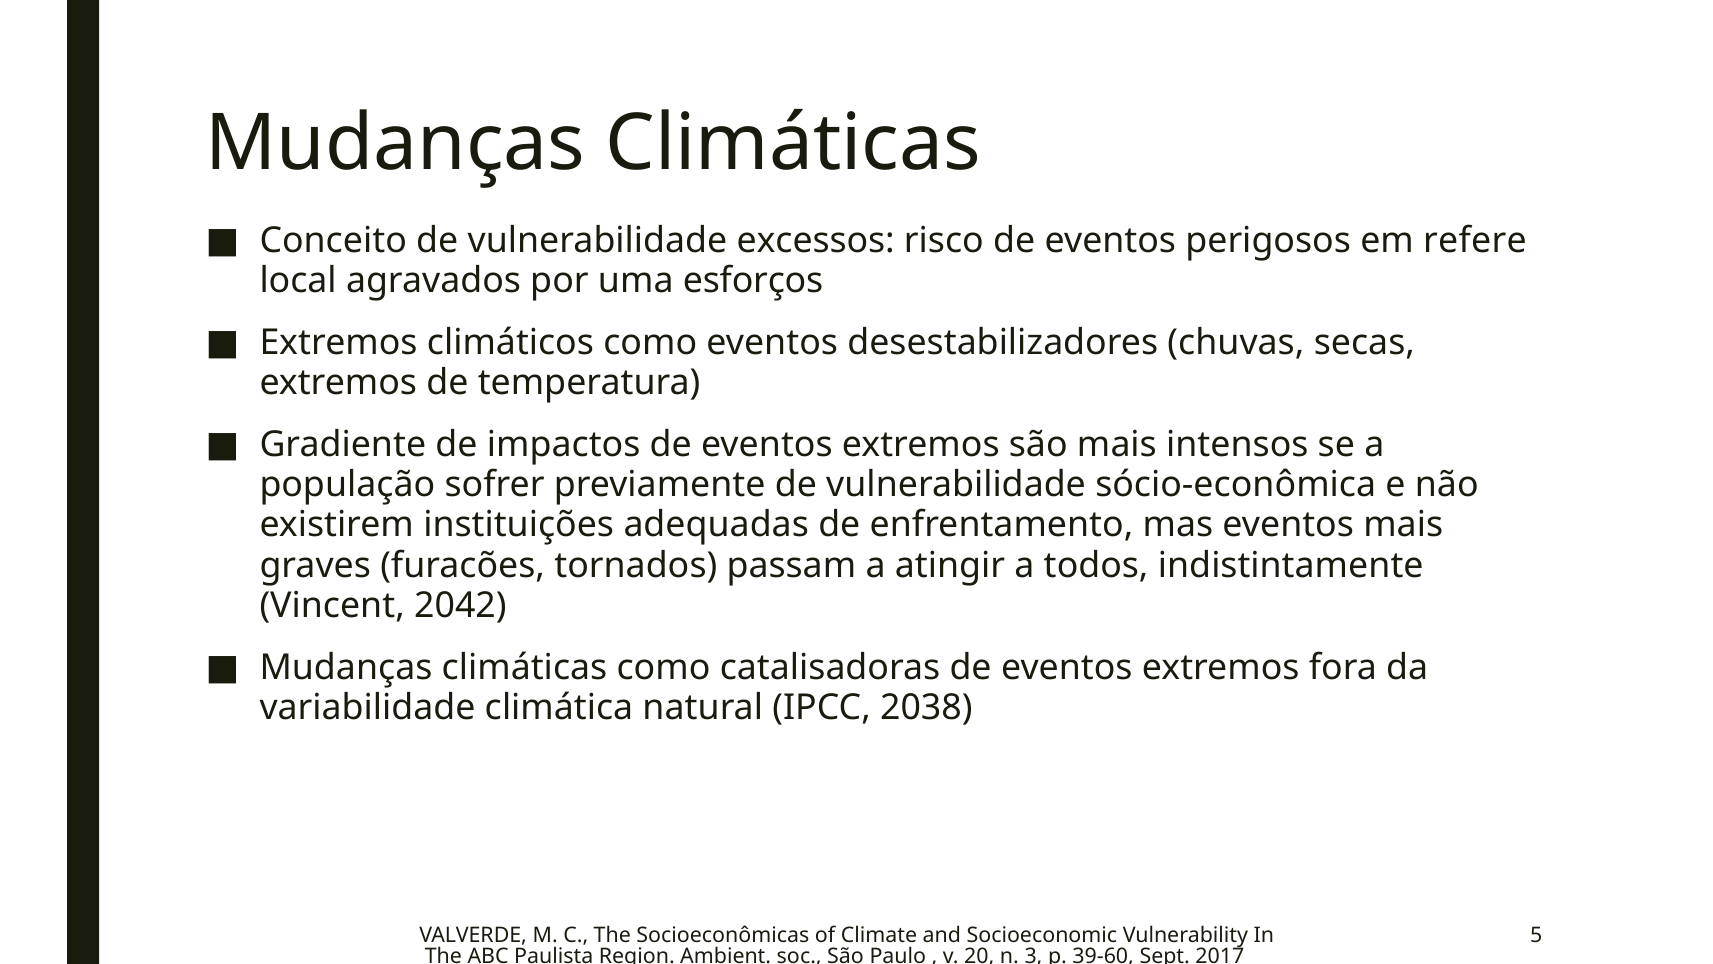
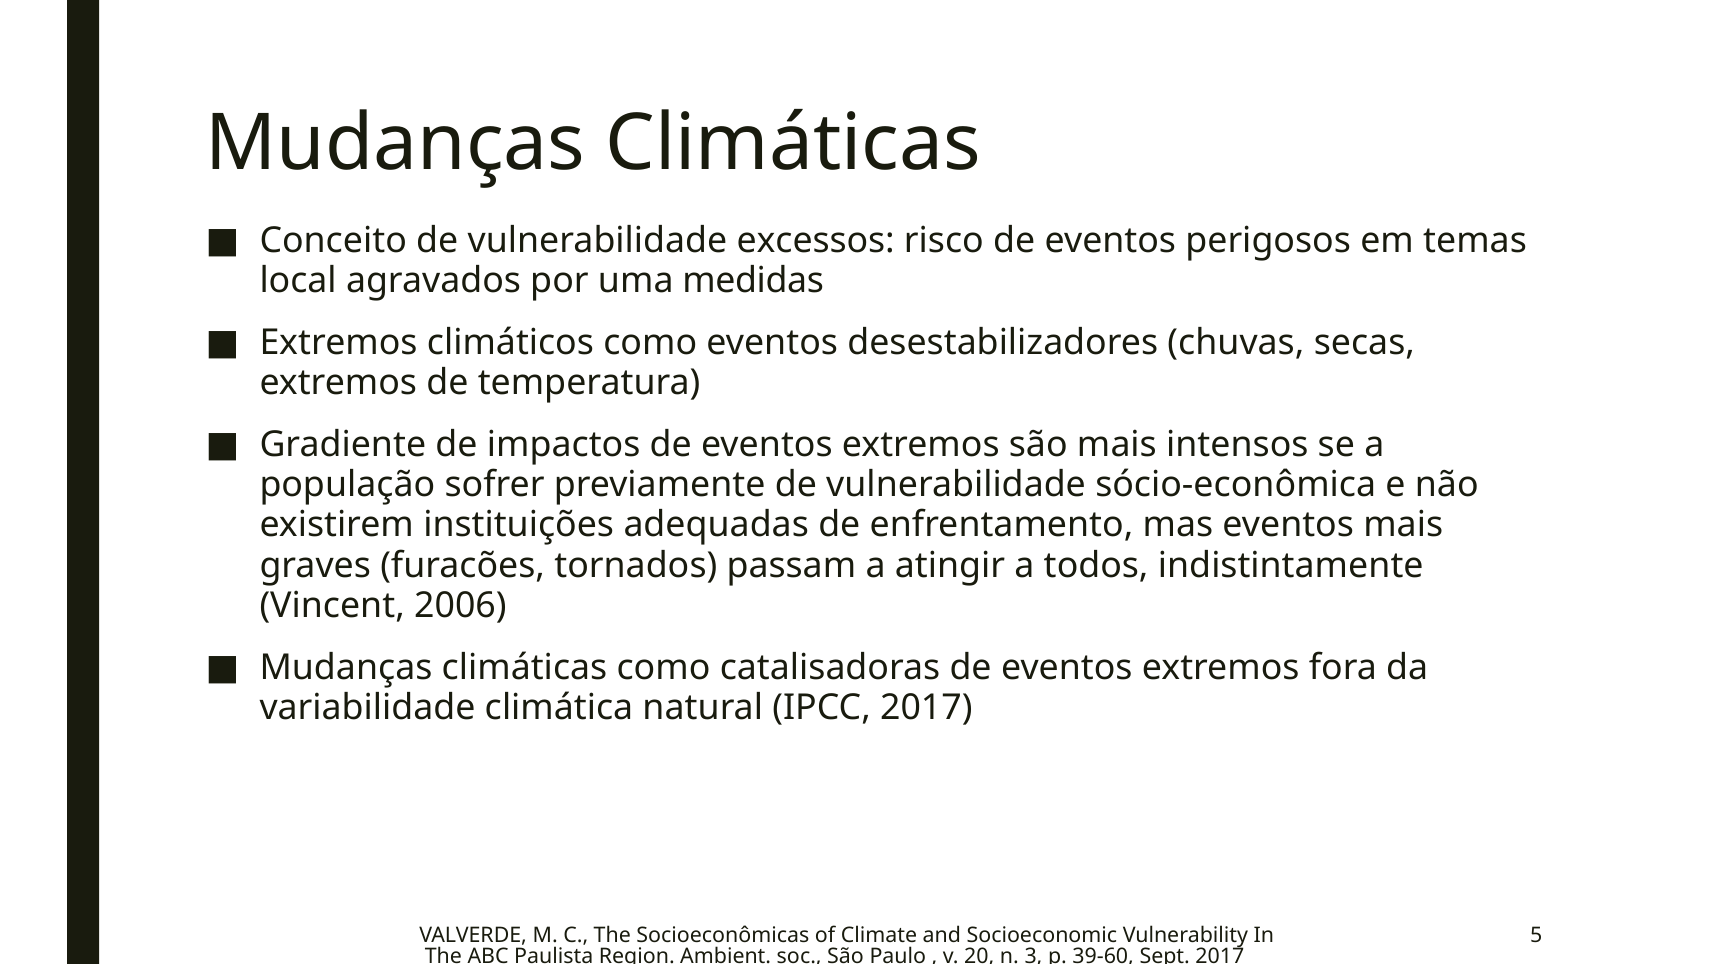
refere: refere -> temas
esforços: esforços -> medidas
2042: 2042 -> 2006
IPCC 2038: 2038 -> 2017
